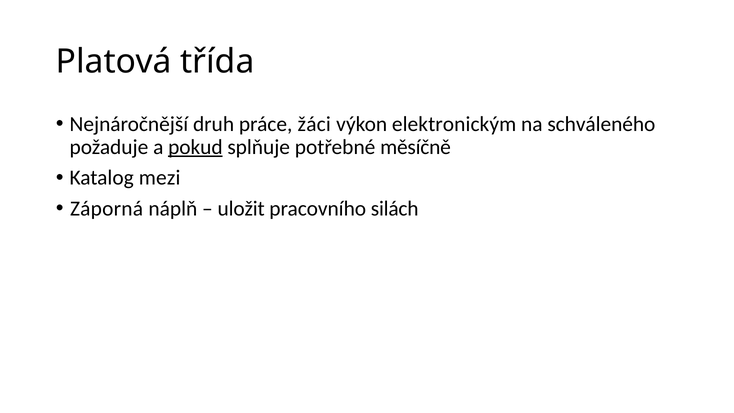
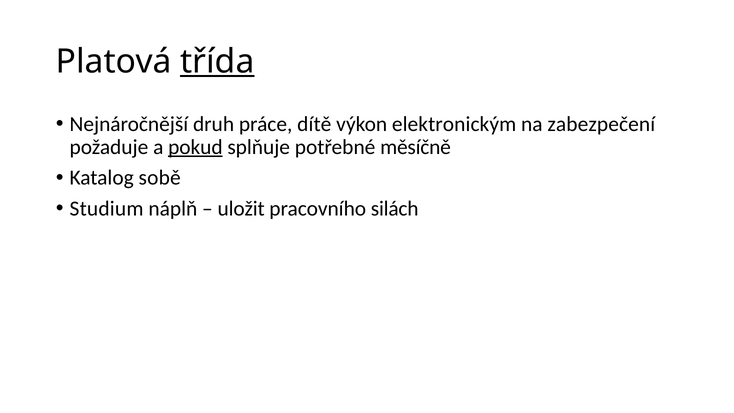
třída underline: none -> present
žáci: žáci -> dítě
schváleného: schváleného -> zabezpečení
mezi: mezi -> sobě
Záporná: Záporná -> Studium
